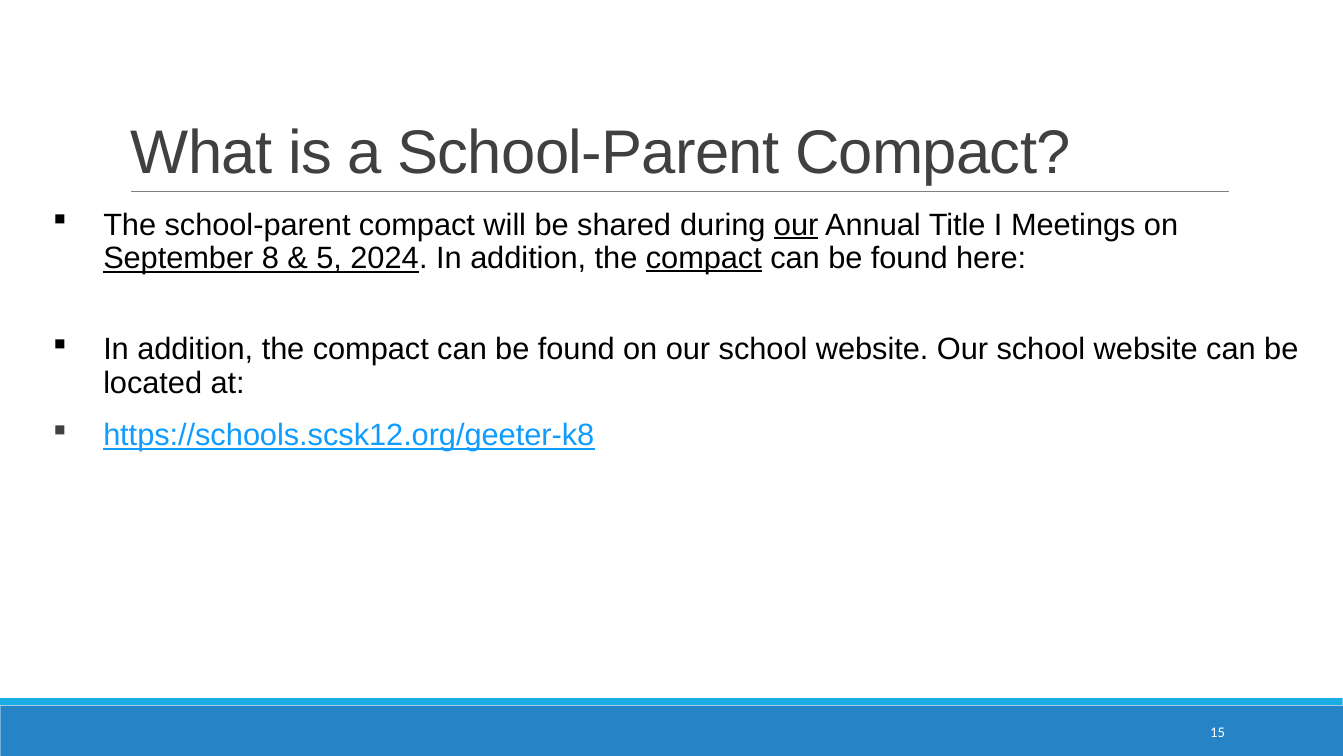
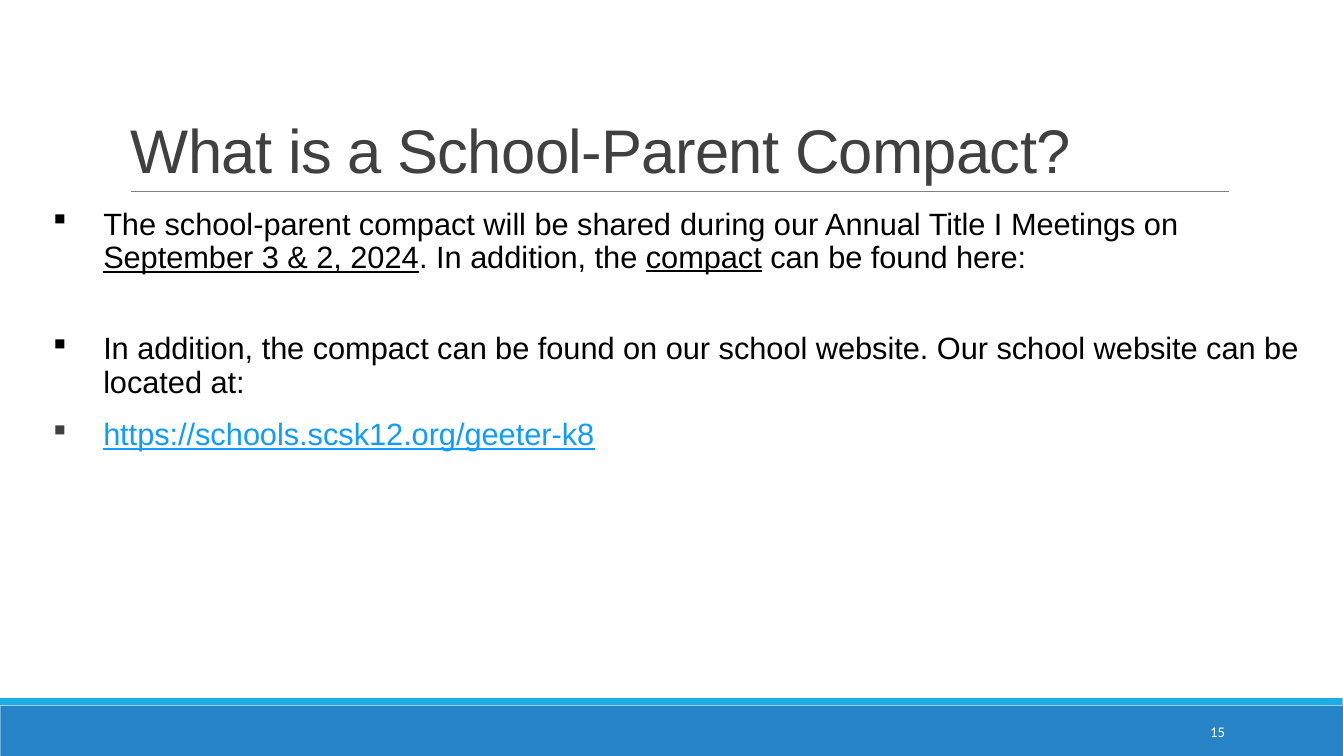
our at (796, 225) underline: present -> none
8: 8 -> 3
5: 5 -> 2
